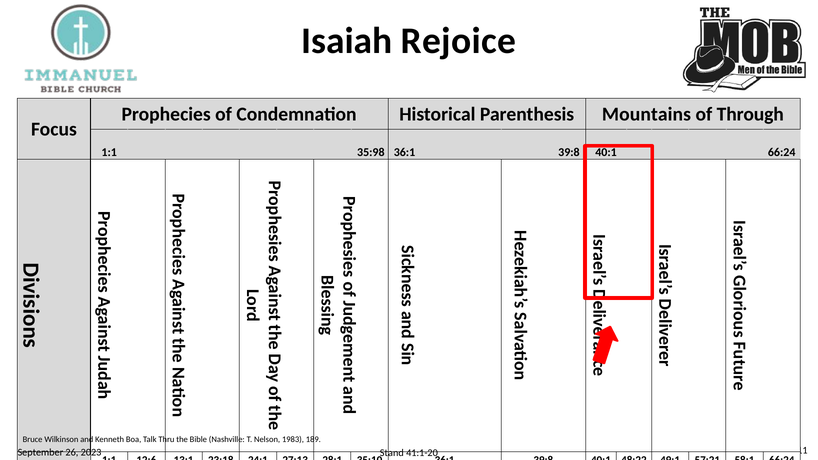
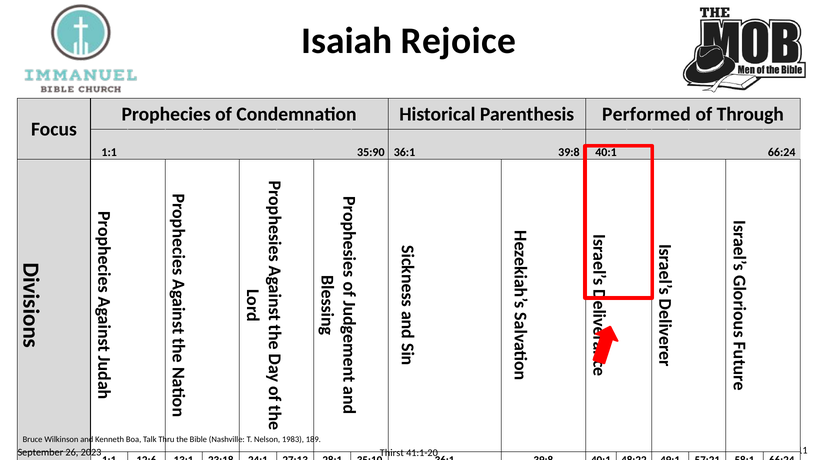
Mountains: Mountains -> Performed
35:98: 35:98 -> 35:90
Stand: Stand -> Thirst
